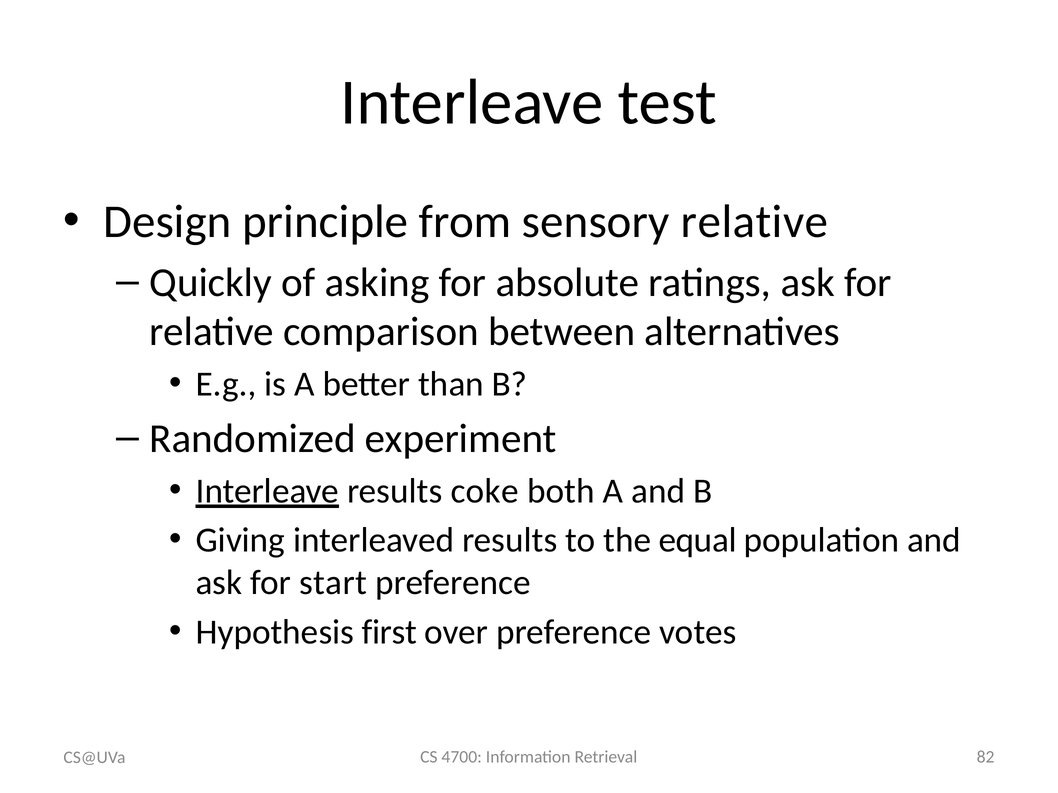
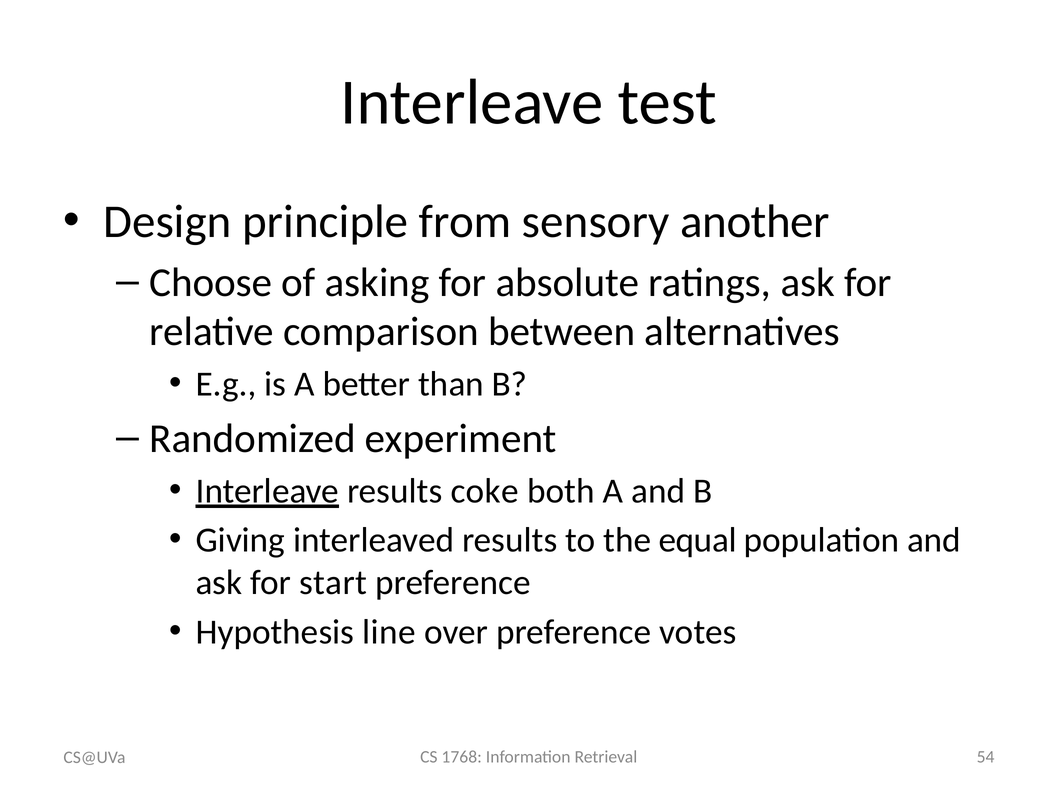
sensory relative: relative -> another
Quickly: Quickly -> Choose
first: first -> line
4700: 4700 -> 1768
82: 82 -> 54
